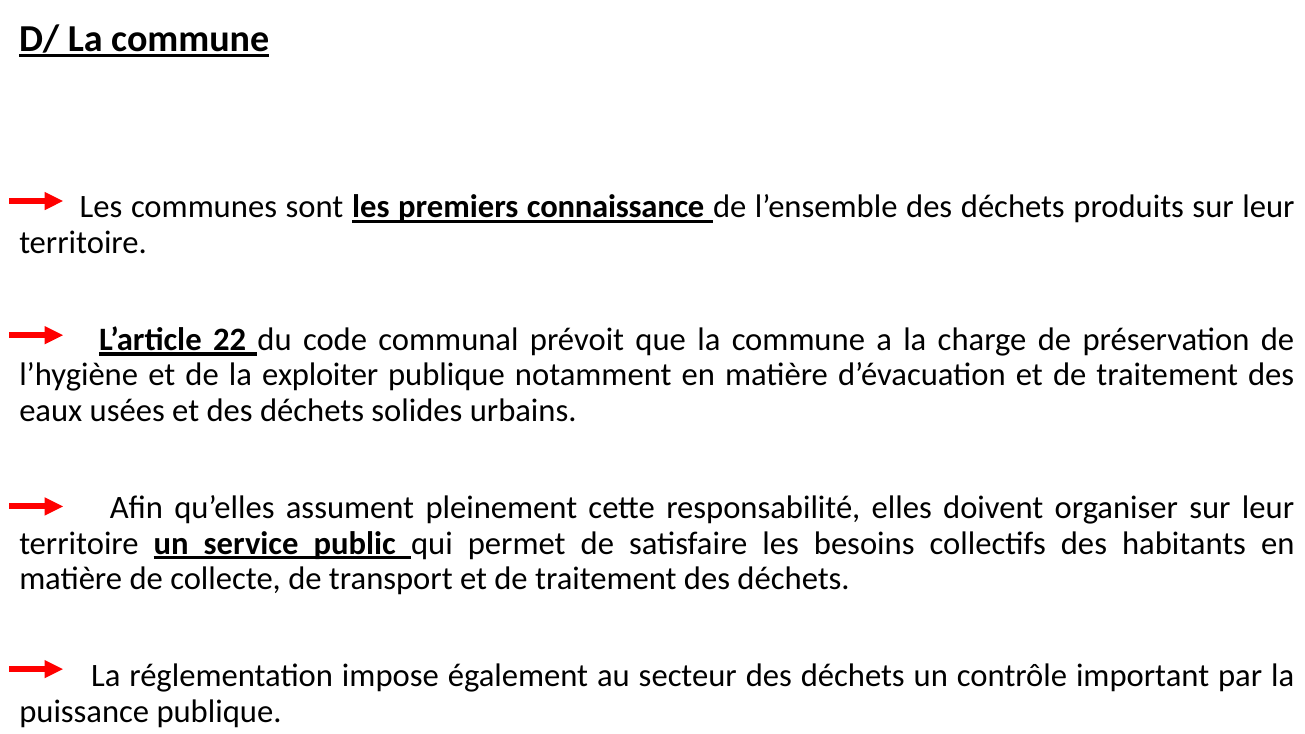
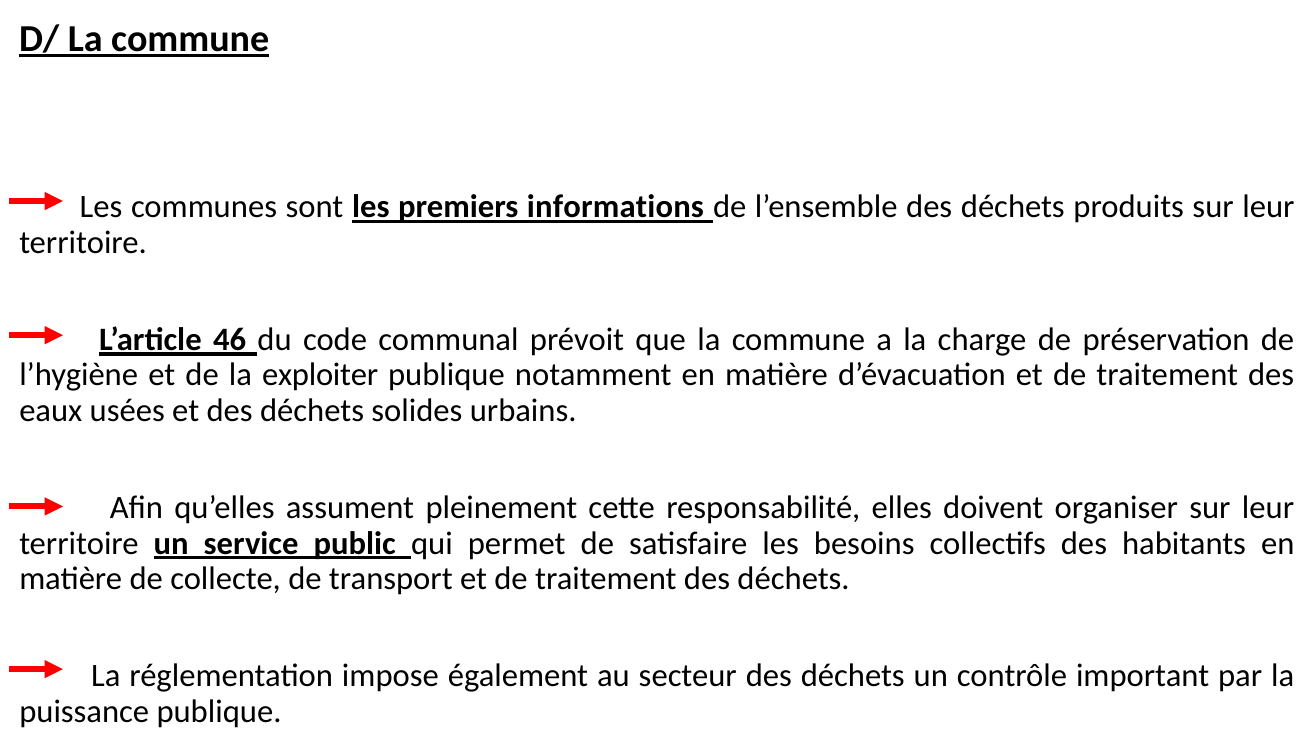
connaissance: connaissance -> informations
22: 22 -> 46
